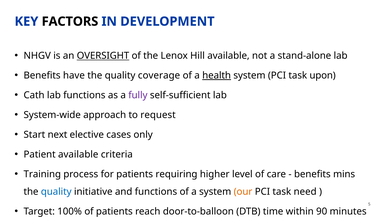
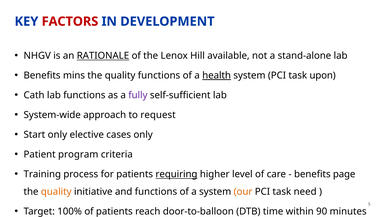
FACTORS colour: black -> red
OVERSIGHT: OVERSIGHT -> RATIONALE
have: have -> mins
quality coverage: coverage -> functions
Start next: next -> only
Patient available: available -> program
requiring underline: none -> present
mins: mins -> page
quality at (56, 191) colour: blue -> orange
